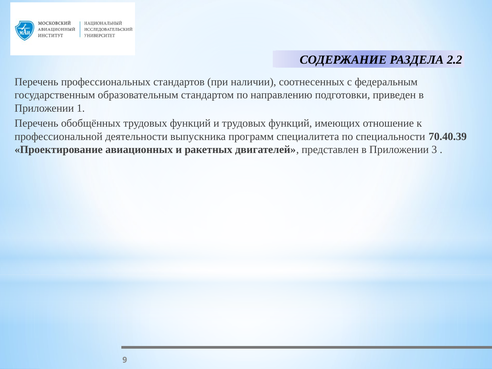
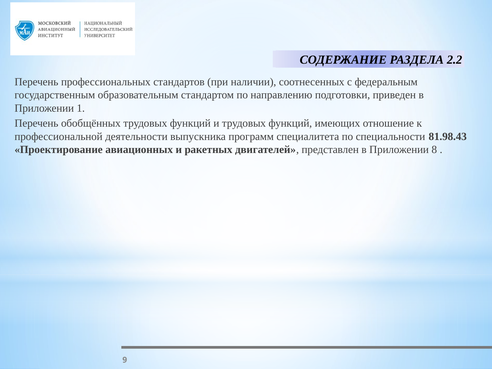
70.40.39: 70.40.39 -> 81.98.43
3: 3 -> 8
